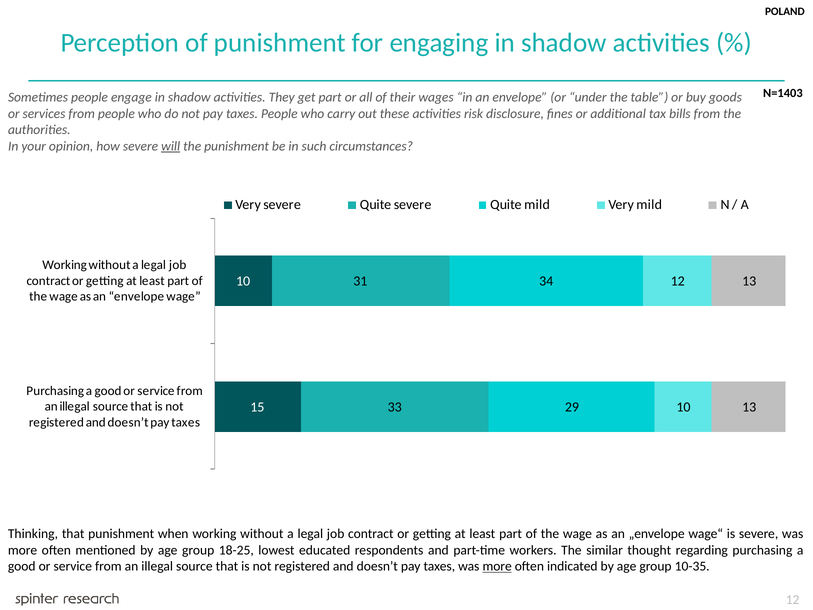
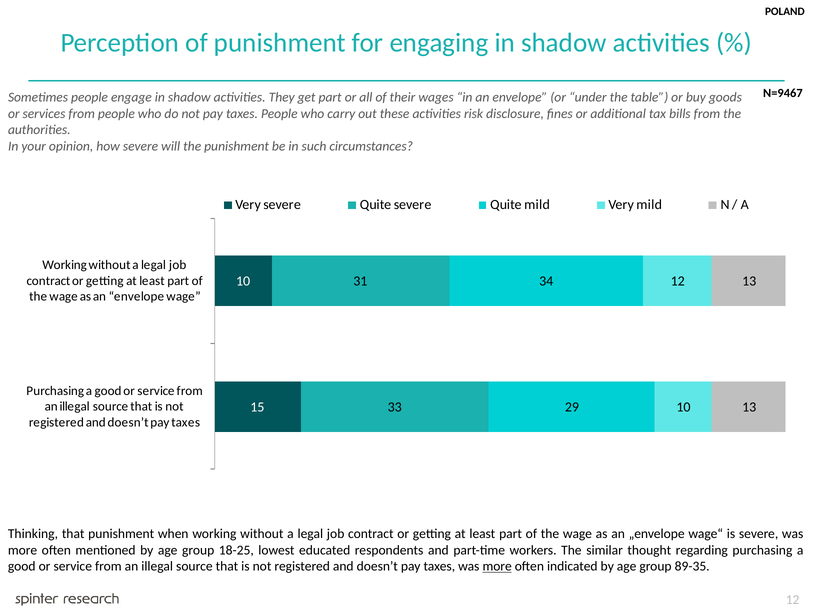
N=1403: N=1403 -> N=9467
will underline: present -> none
10-35: 10-35 -> 89-35
